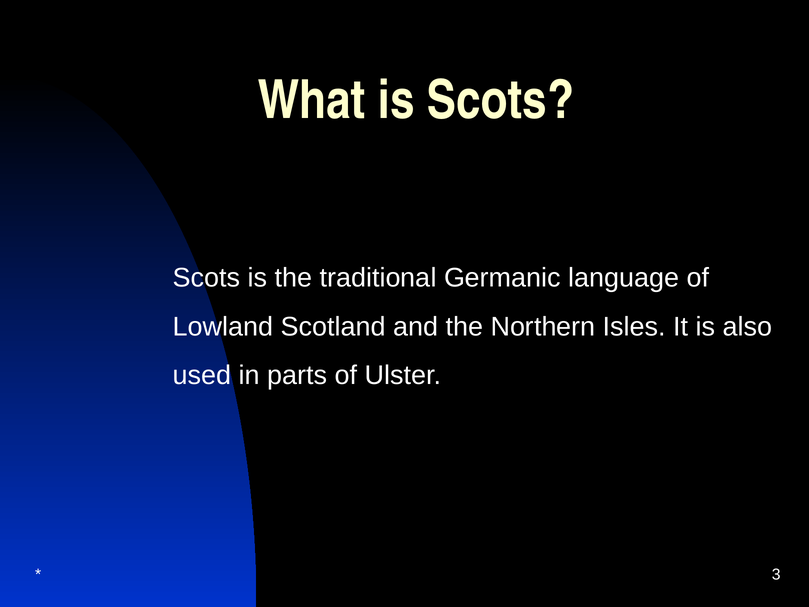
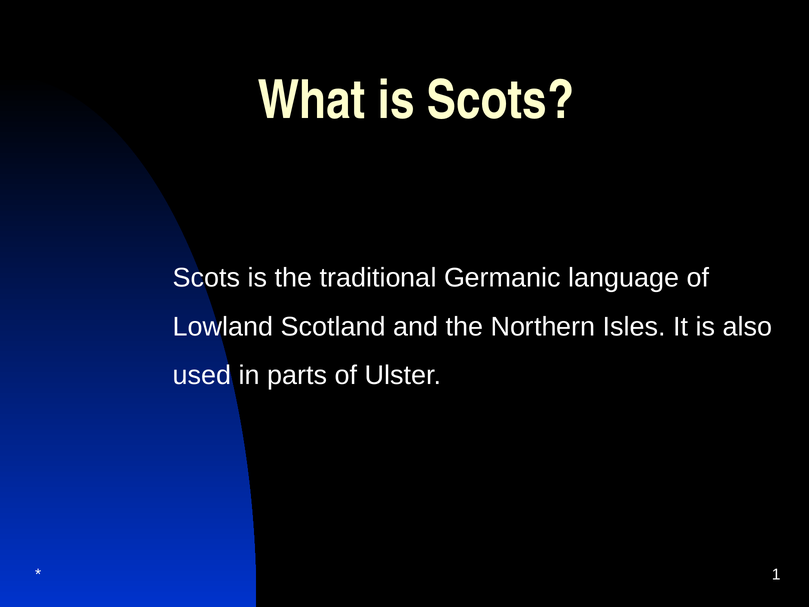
3: 3 -> 1
